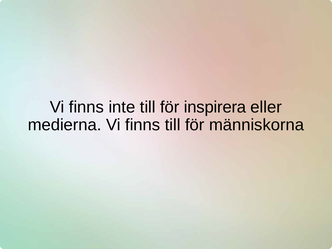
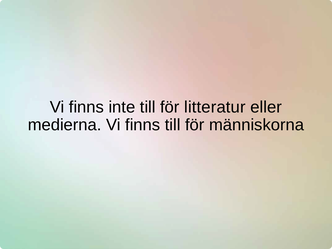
inspirera: inspirera -> litteratur
